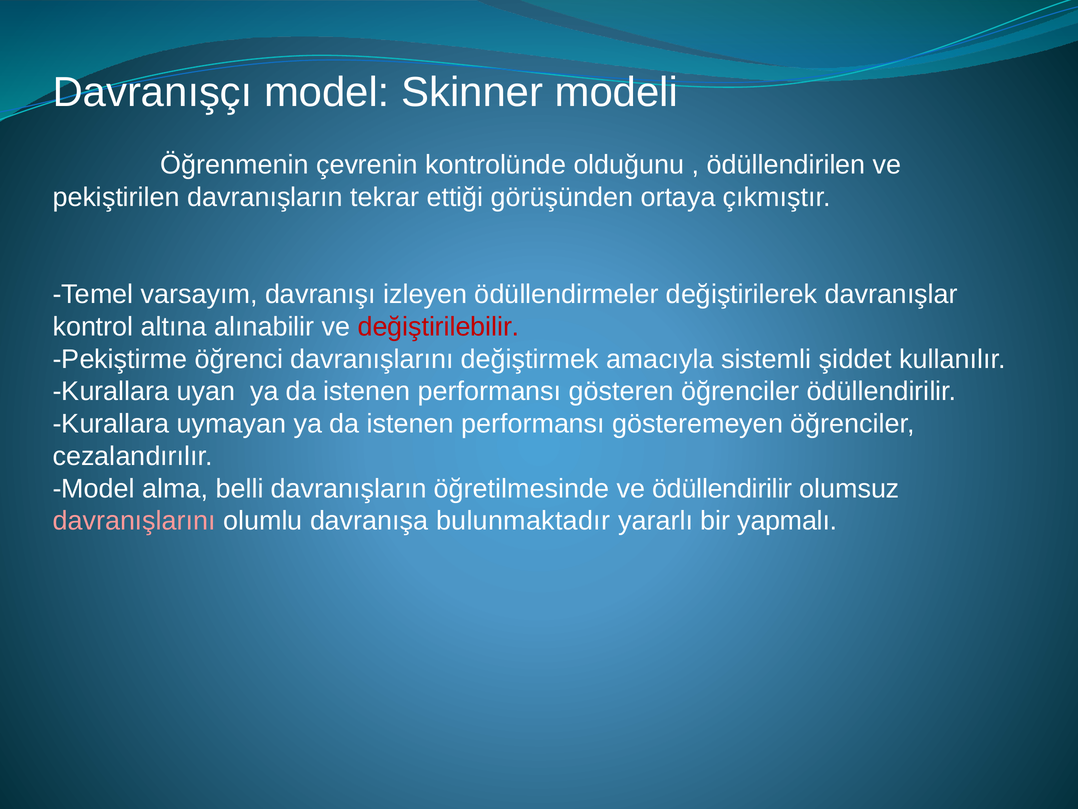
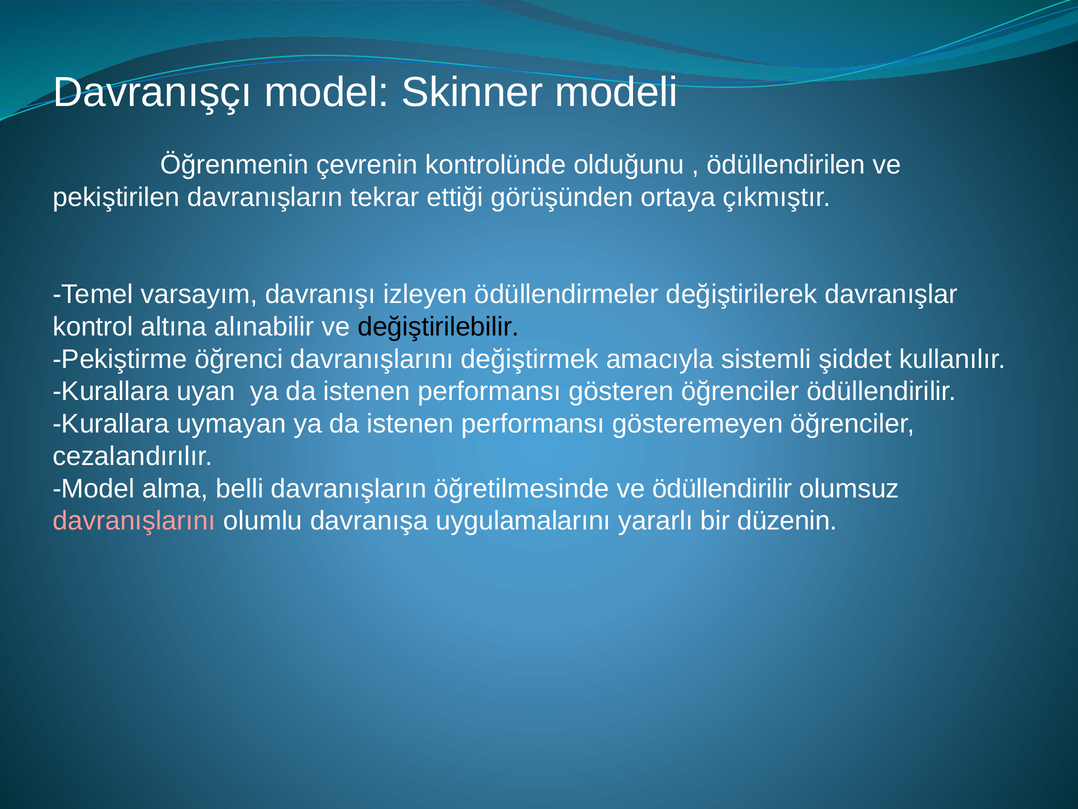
değiştirilebilir colour: red -> black
bulunmaktadır: bulunmaktadır -> uygulamalarını
yapmalı: yapmalı -> düzenin
